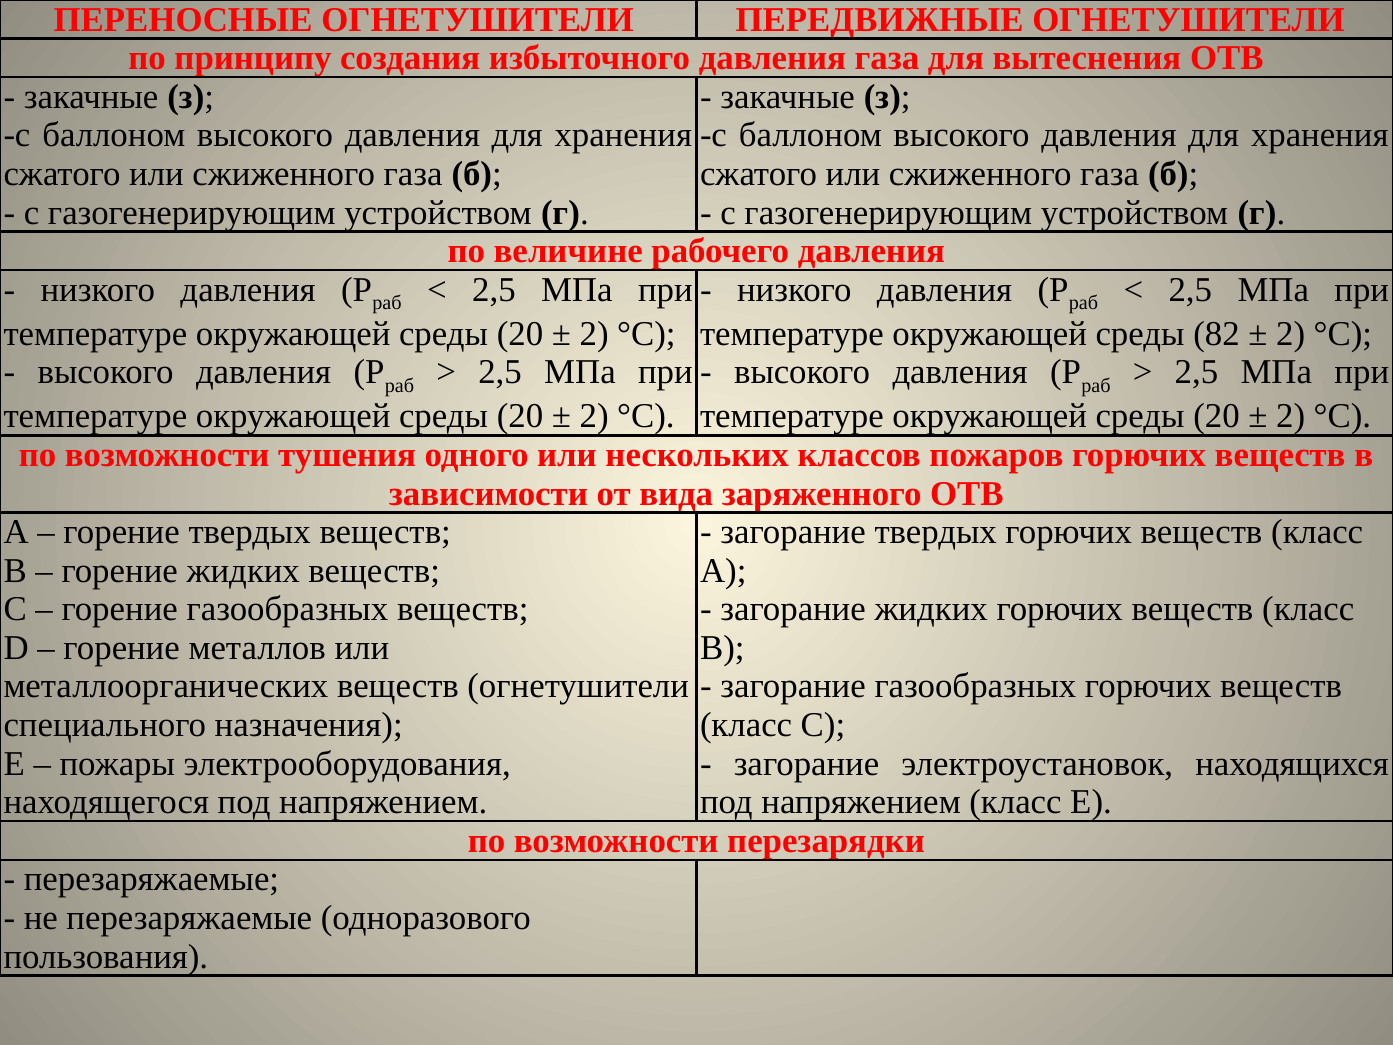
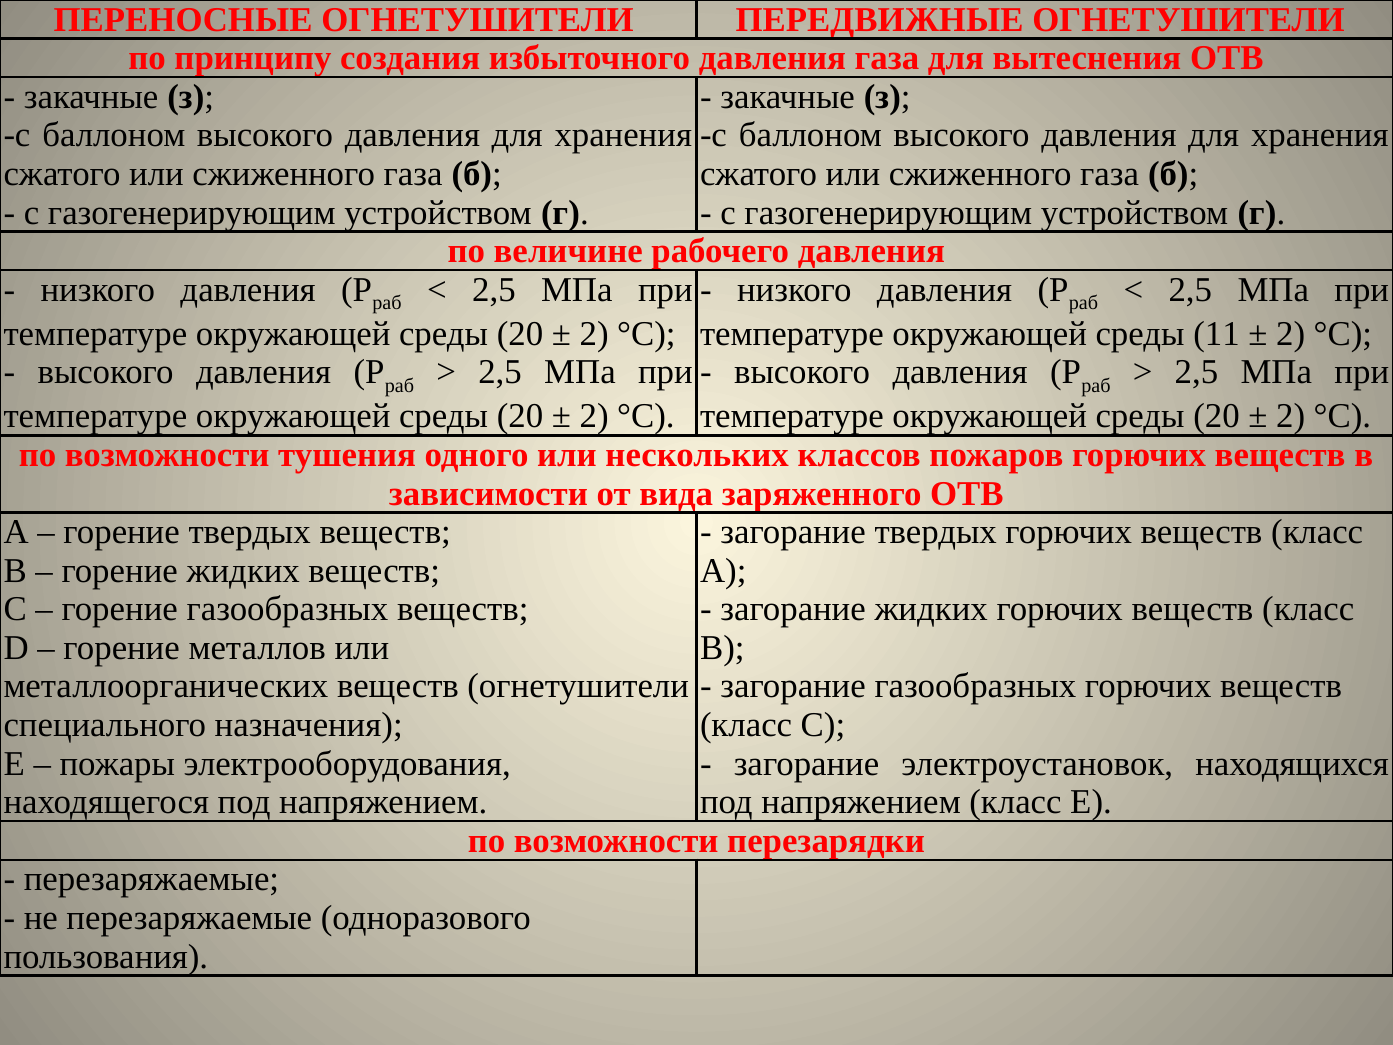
82: 82 -> 11
